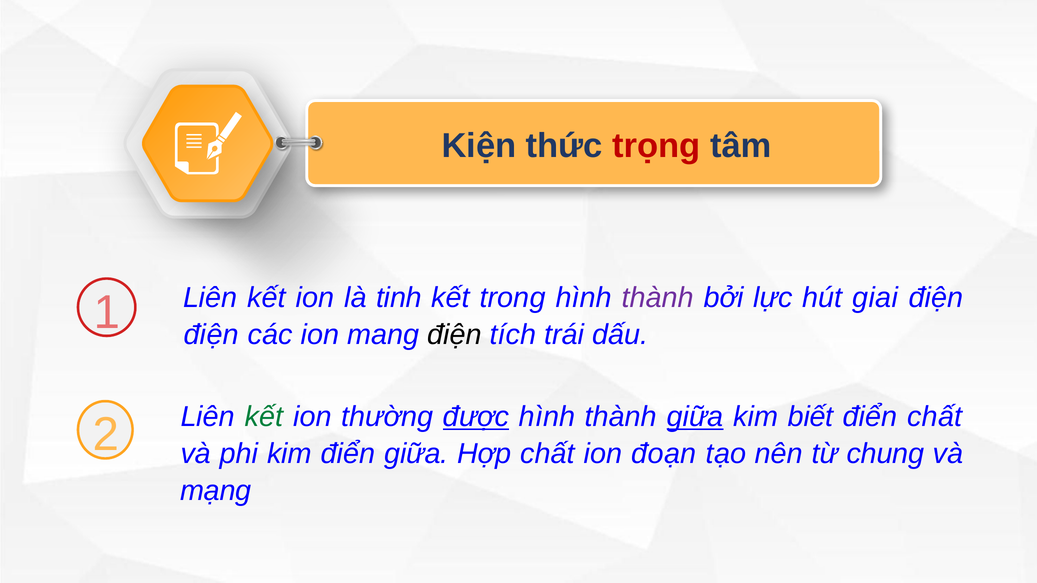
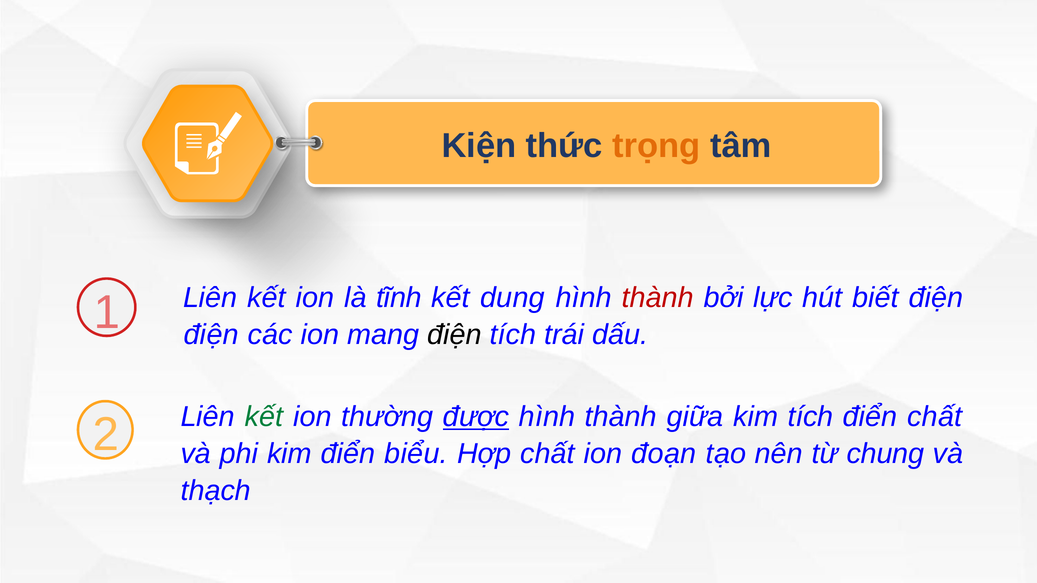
trọng colour: red -> orange
tinh: tinh -> tĩnh
trong: trong -> dung
thành at (658, 298) colour: purple -> red
giai: giai -> biết
giữa at (695, 417) underline: present -> none
kim biết: biết -> tích
điển giữa: giữa -> biểu
mạng: mạng -> thạch
